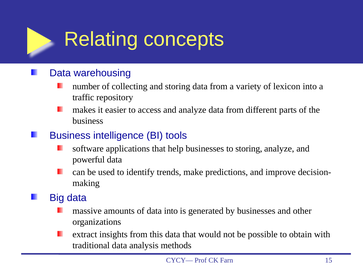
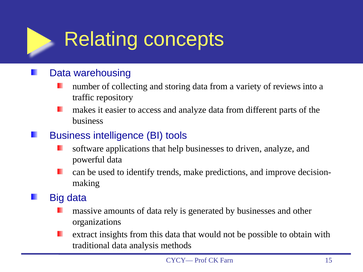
lexicon: lexicon -> reviews
to storing: storing -> driven
data into: into -> rely
